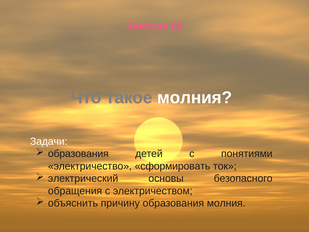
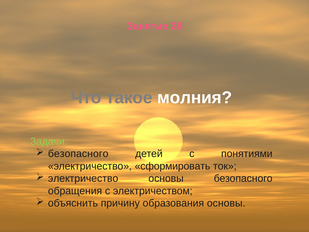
Задачи colour: white -> light green
образования at (78, 154): образования -> безопасного
электрический at (83, 178): электрический -> электричество
образования молния: молния -> основы
